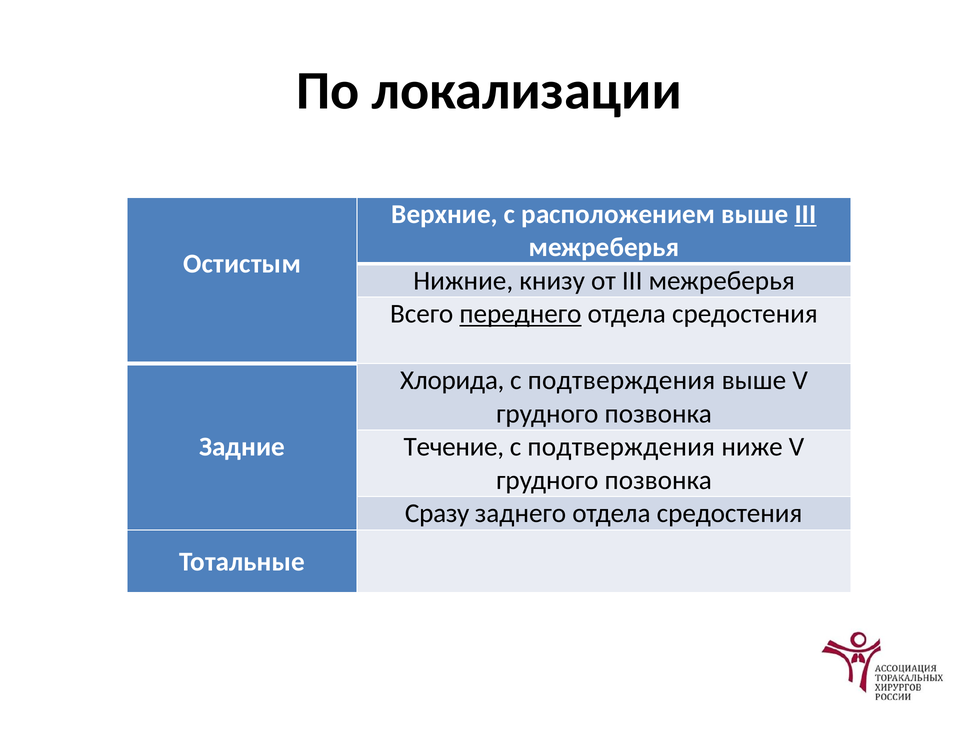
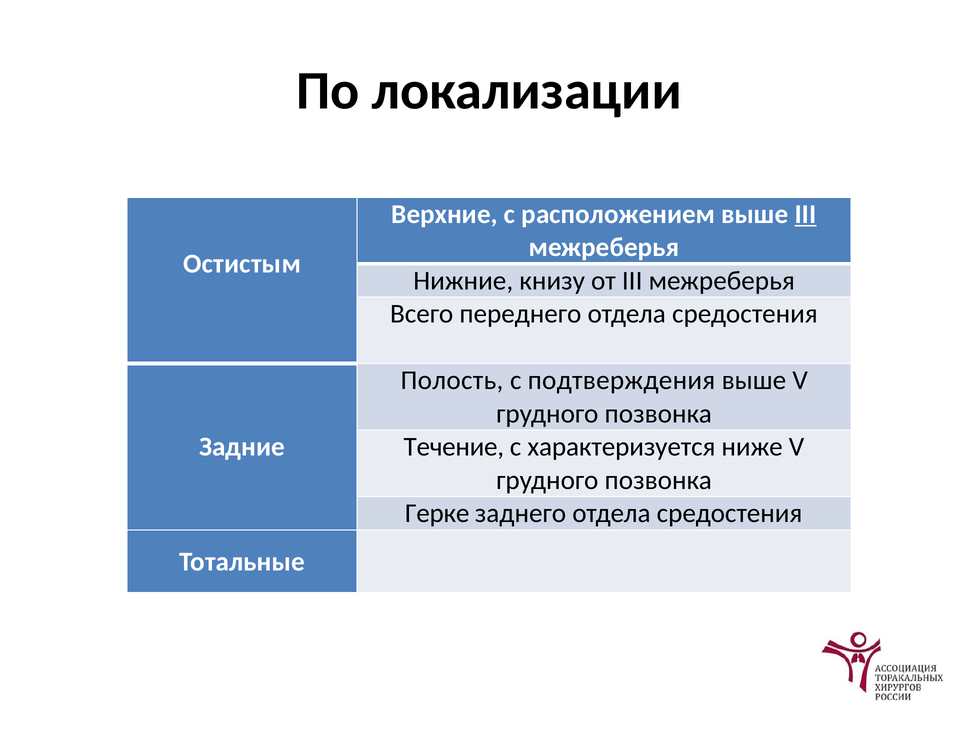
переднего underline: present -> none
Хлорида: Хлорида -> Полость
подтверждения at (621, 447): подтверждения -> характеризуется
Сразу: Сразу -> Герке
